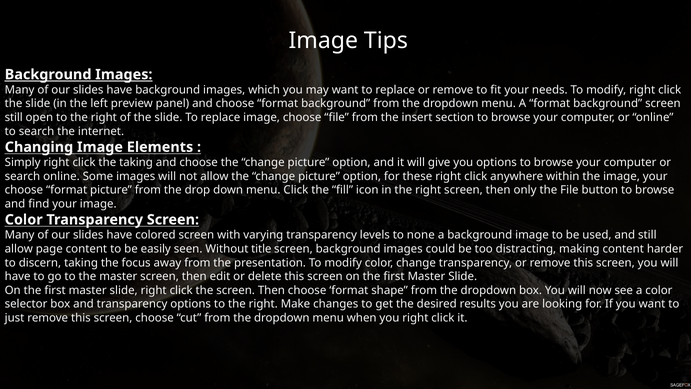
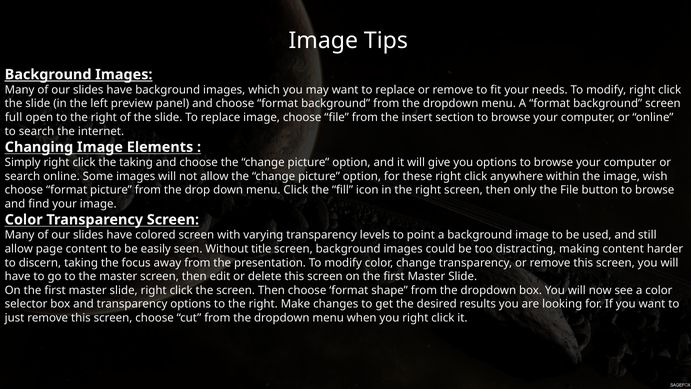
still at (14, 117): still -> full
image your: your -> wish
none: none -> point
